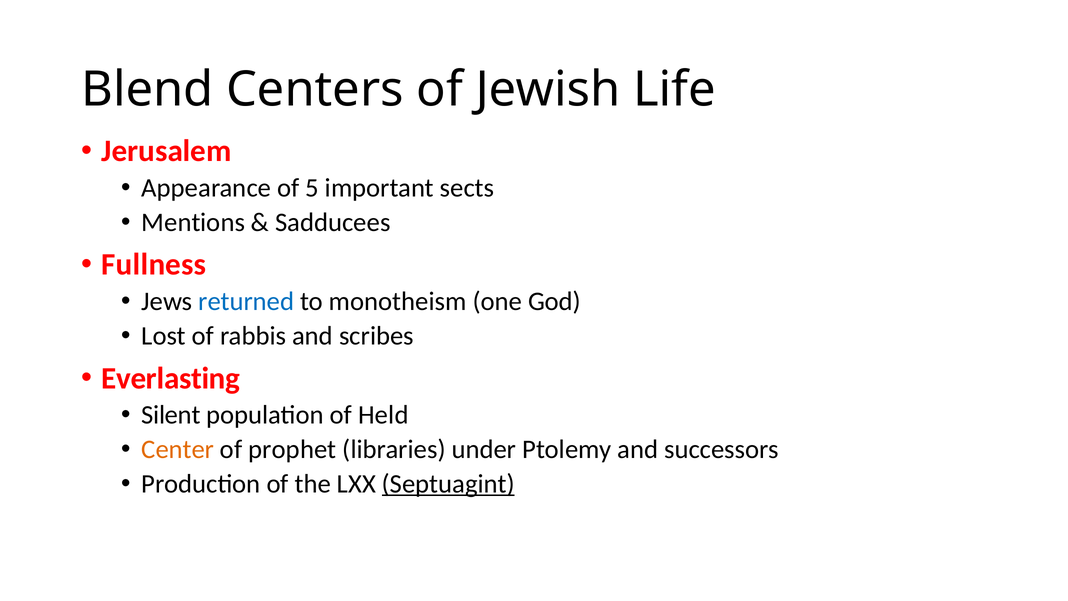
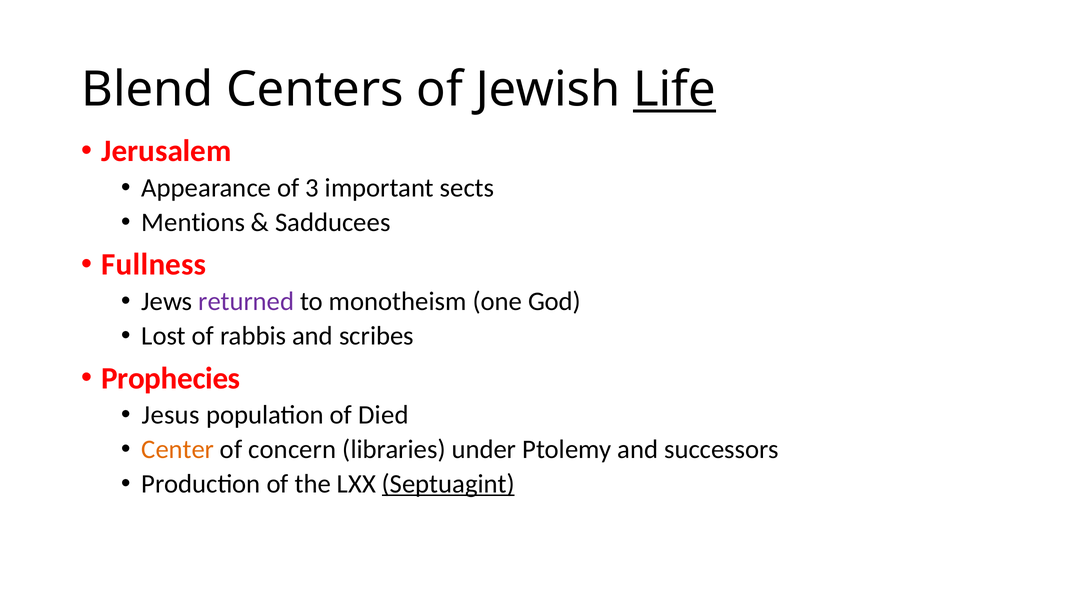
Life underline: none -> present
5: 5 -> 3
returned colour: blue -> purple
Everlasting: Everlasting -> Prophecies
Silent: Silent -> Jesus
Held: Held -> Died
prophet: prophet -> concern
